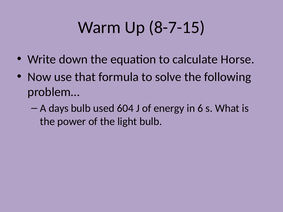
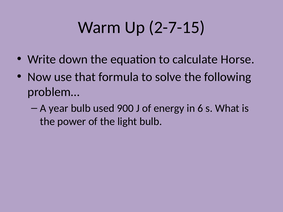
8-7-15: 8-7-15 -> 2-7-15
days: days -> year
604: 604 -> 900
